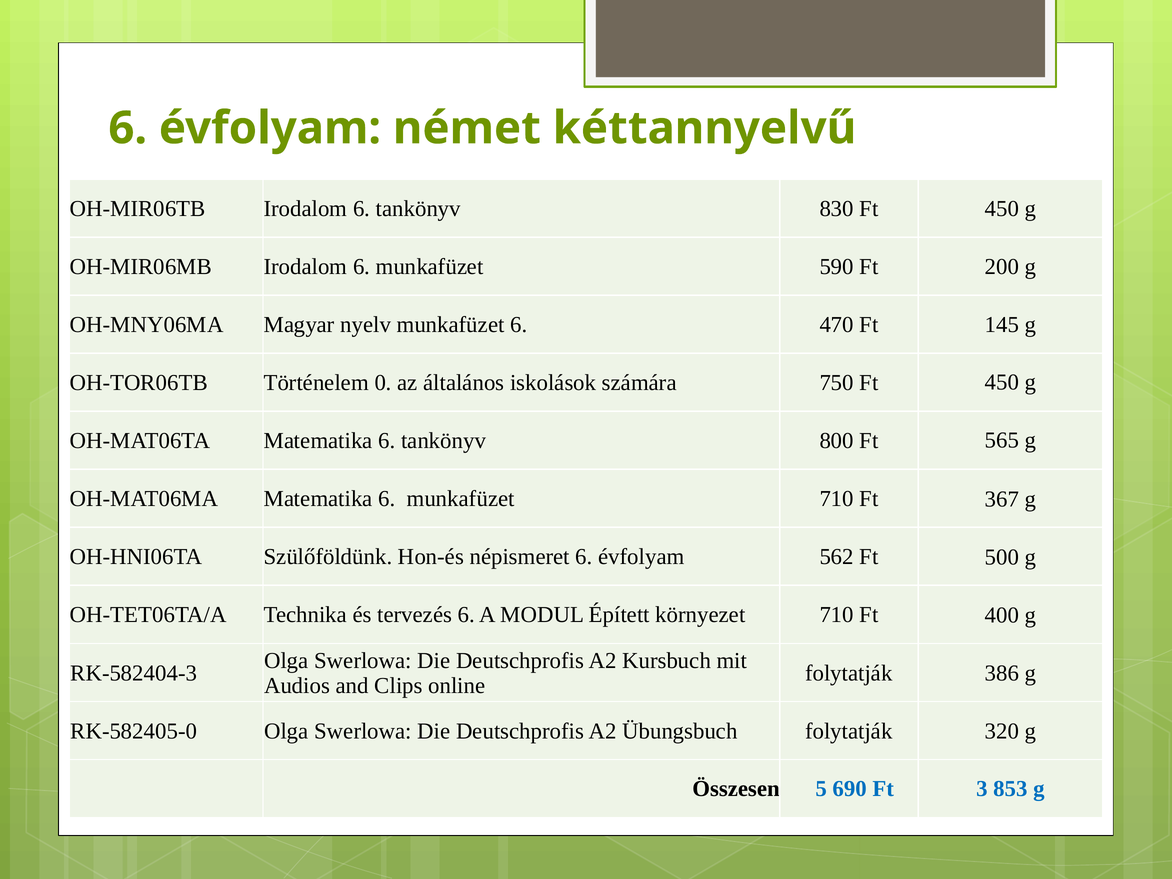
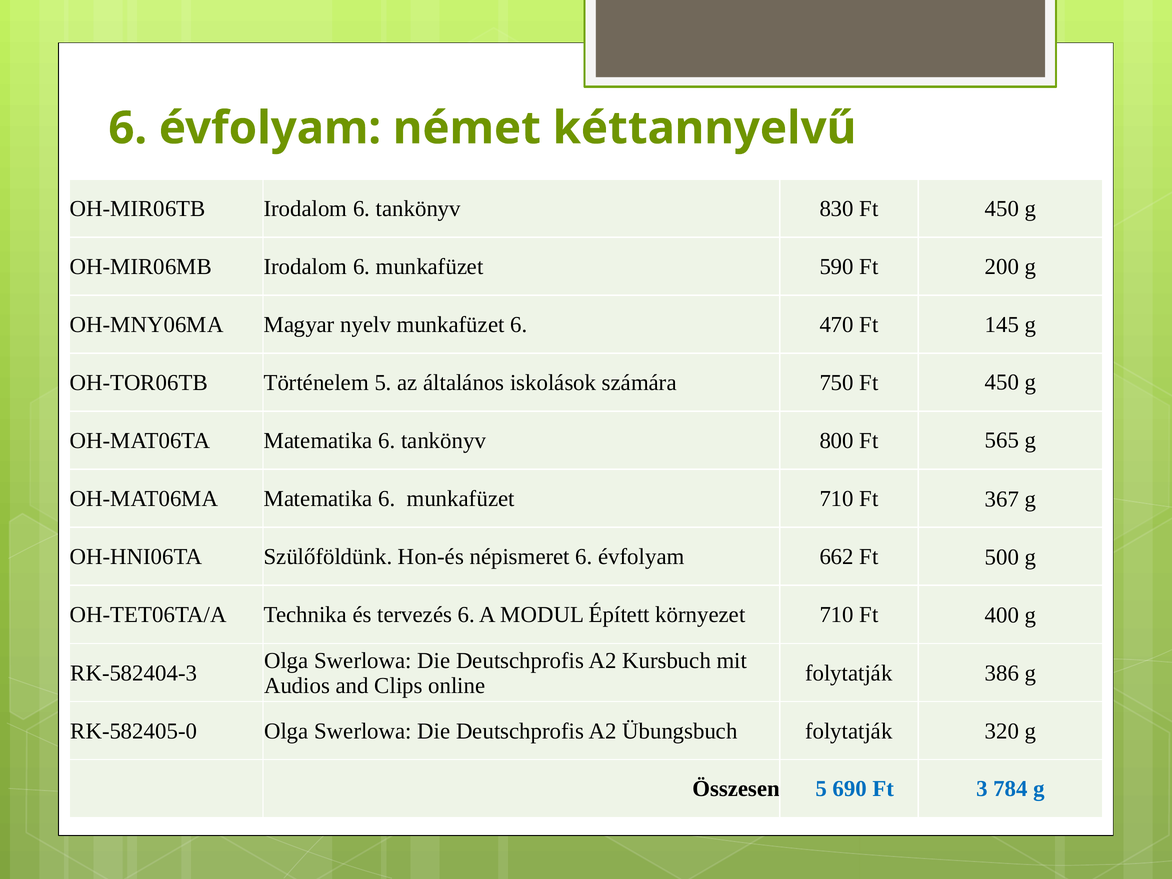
Történelem 0: 0 -> 5
562: 562 -> 662
853: 853 -> 784
